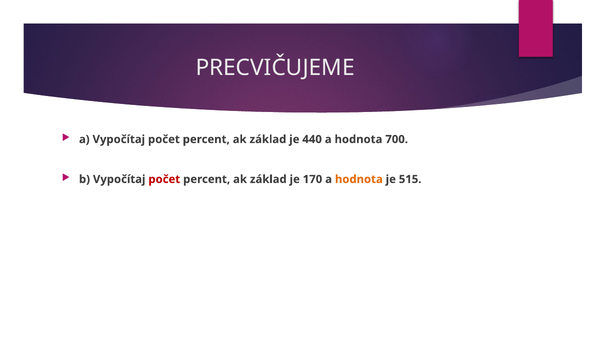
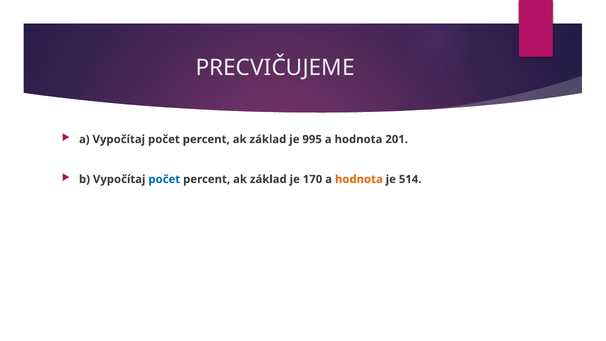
440: 440 -> 995
700: 700 -> 201
počet at (164, 179) colour: red -> blue
515: 515 -> 514
